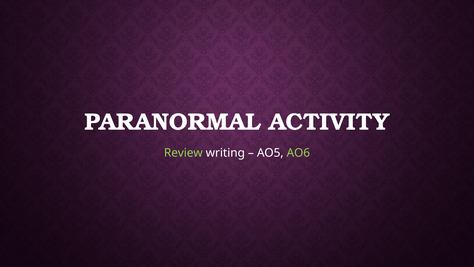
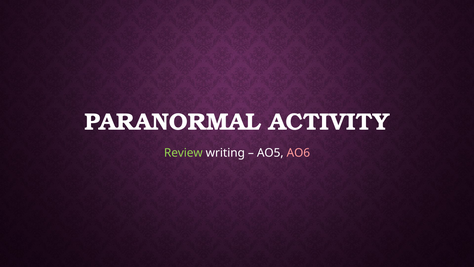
AO6 colour: light green -> pink
